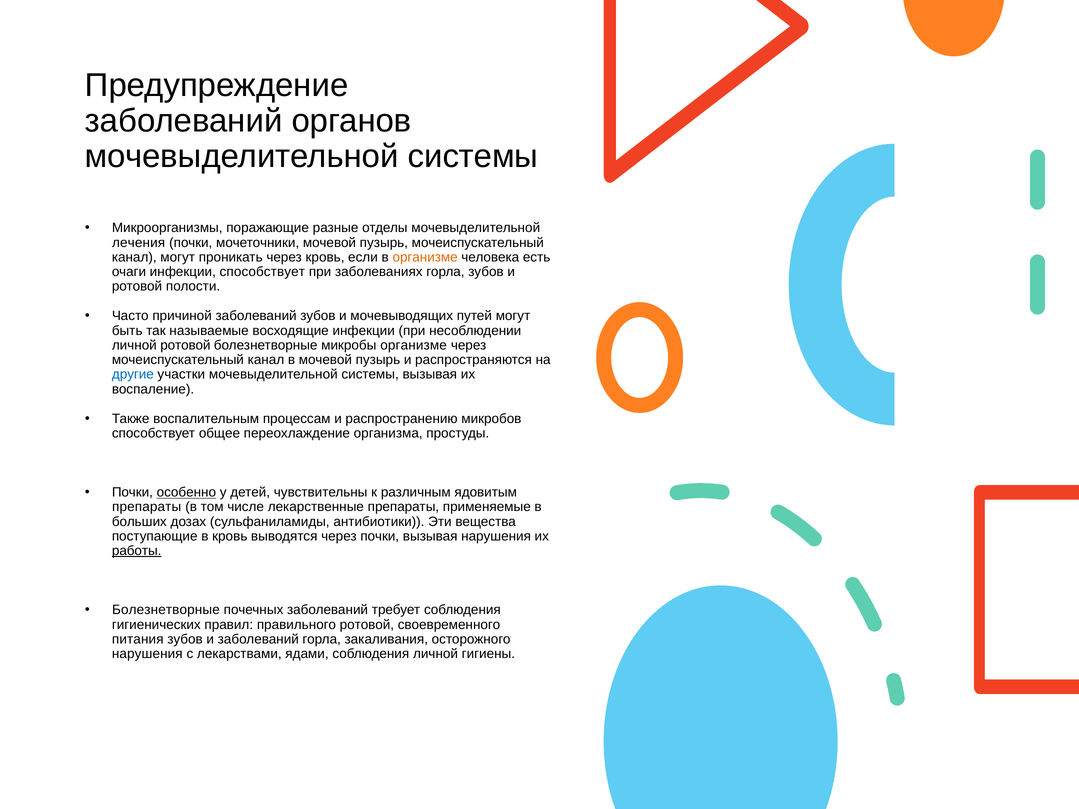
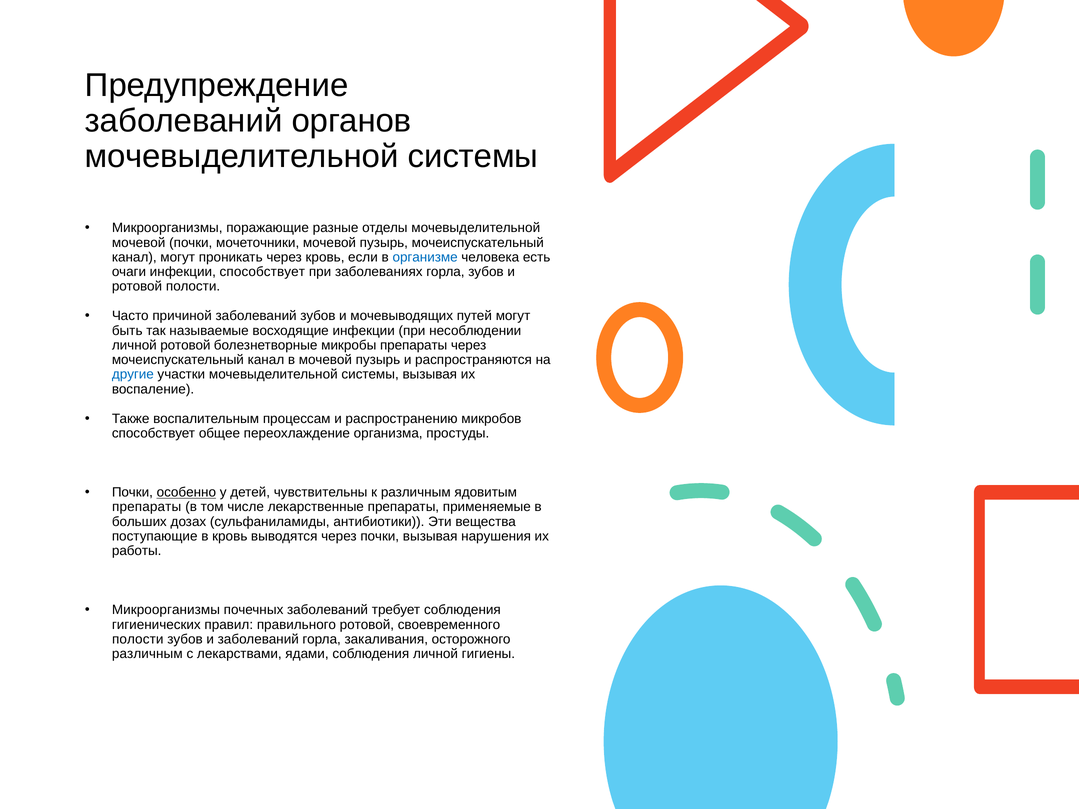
лечения at (139, 243): лечения -> мочевой
организме at (425, 257) colour: orange -> blue
микробы организме: организме -> препараты
работы underline: present -> none
Болезнетворные at (166, 610): Болезнетворные -> Микроорганизмы
питания at (138, 639): питания -> полости
нарушения at (147, 654): нарушения -> различным
